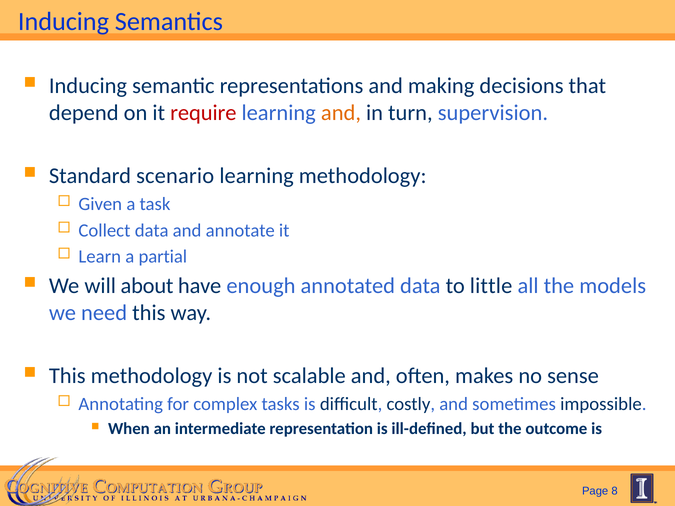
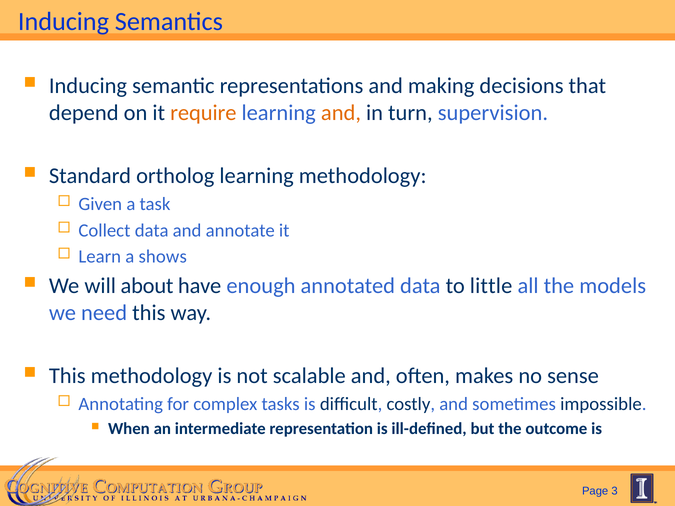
require colour: red -> orange
scenario: scenario -> ortholog
partial: partial -> shows
8: 8 -> 3
